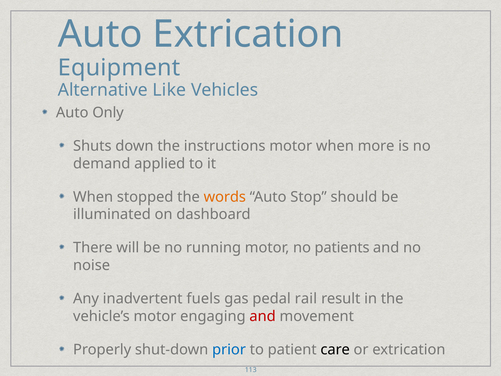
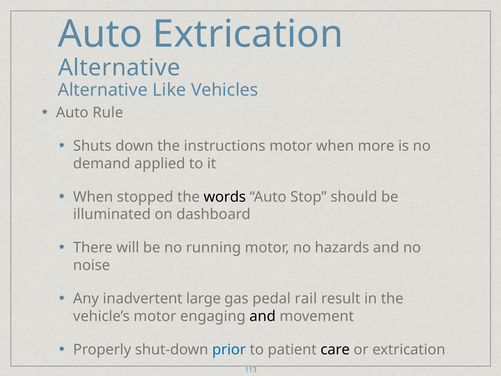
Equipment at (119, 68): Equipment -> Alternative
Only: Only -> Rule
words colour: orange -> black
patients: patients -> hazards
fuels: fuels -> large
and at (263, 316) colour: red -> black
